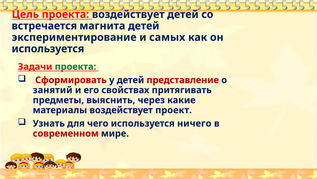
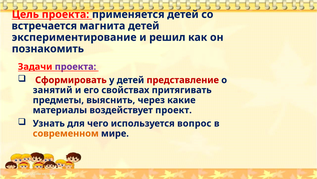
проекта воздействует: воздействует -> применяется
самых: самых -> решил
используется at (48, 49): используется -> познакомить
проекта at (75, 66) colour: green -> purple
ничего: ничего -> вопрос
современном colour: red -> orange
